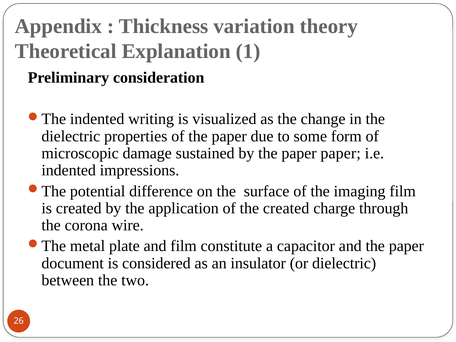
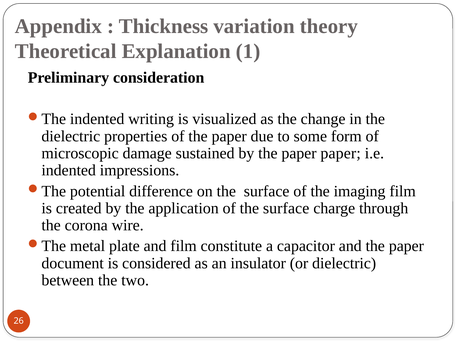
of the created: created -> surface
